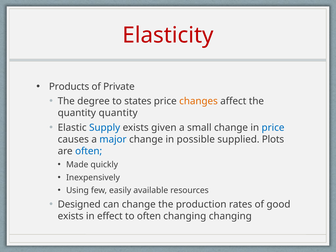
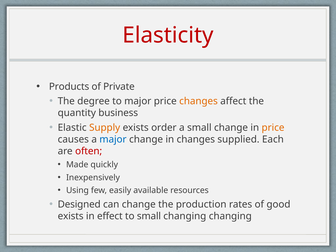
to states: states -> major
quantity quantity: quantity -> business
Supply colour: blue -> orange
given: given -> order
price at (273, 128) colour: blue -> orange
in possible: possible -> changes
Plots: Plots -> Each
often at (89, 151) colour: blue -> red
to often: often -> small
